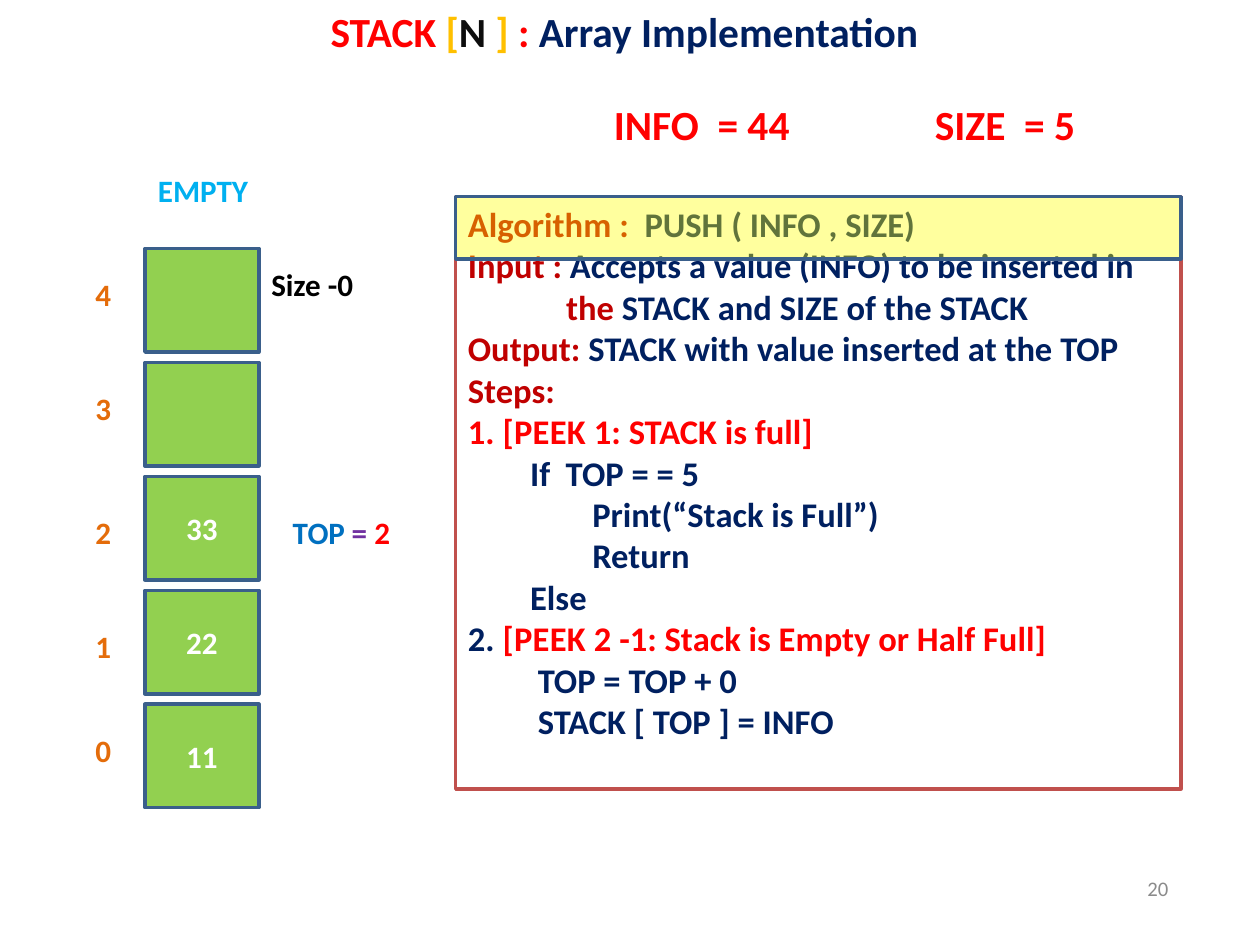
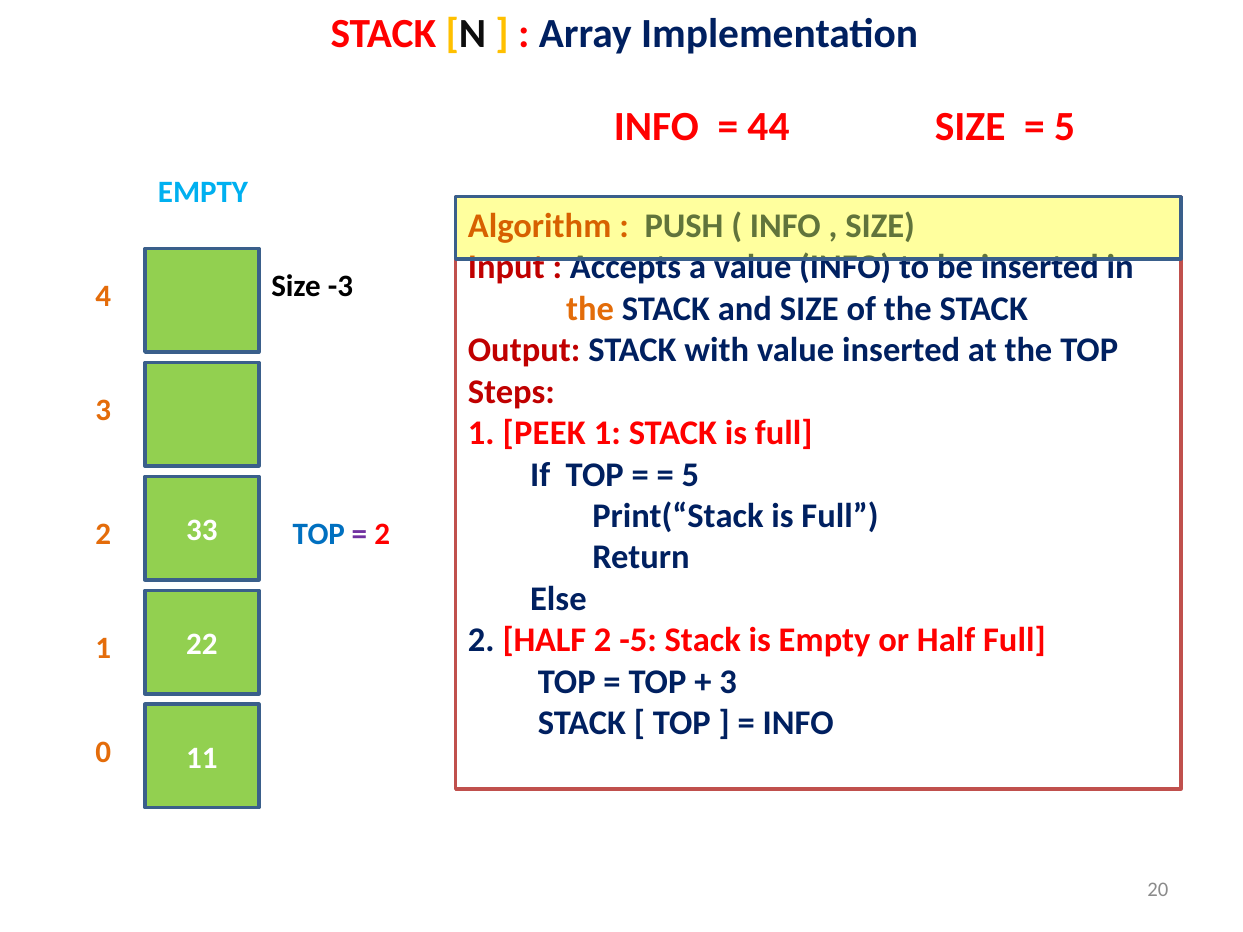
-0: -0 -> -3
the at (590, 309) colour: red -> orange
2 PEEK: PEEK -> HALF
-1: -1 -> -5
0 at (728, 682): 0 -> 3
